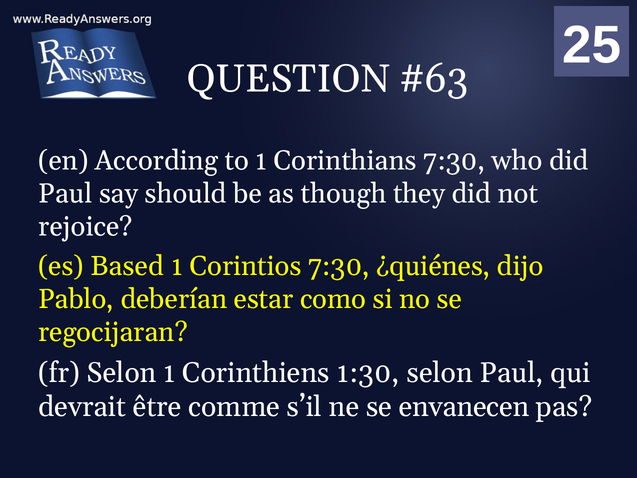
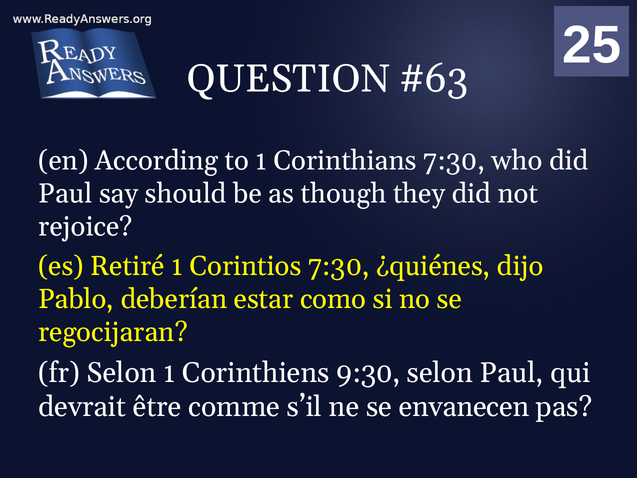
Based: Based -> Retiré
1:30: 1:30 -> 9:30
